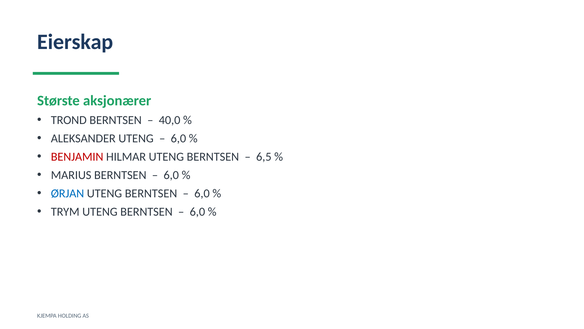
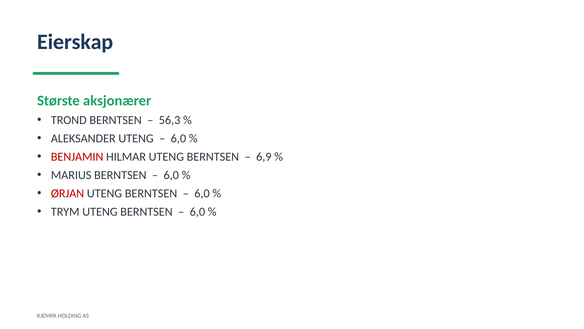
40,0: 40,0 -> 56,3
6,5: 6,5 -> 6,9
ØRJAN colour: blue -> red
